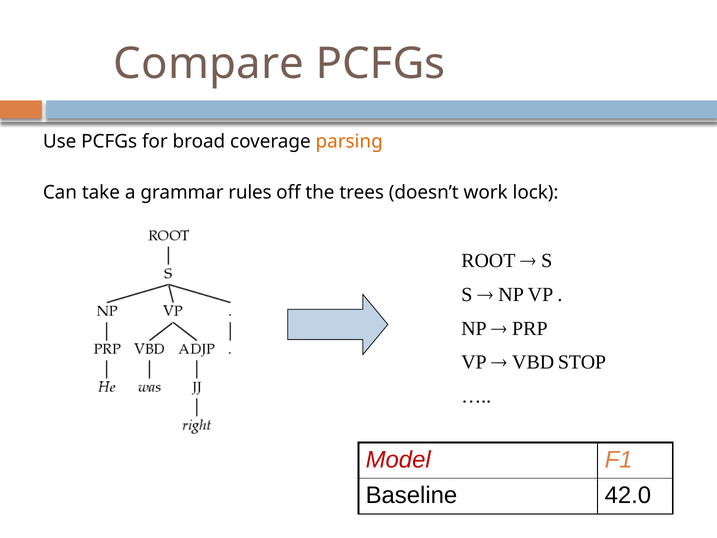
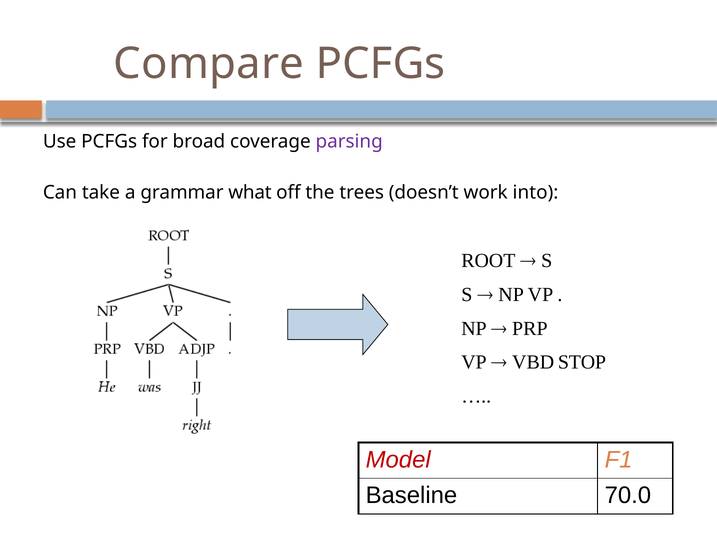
parsing colour: orange -> purple
rules: rules -> what
lock: lock -> into
42.0: 42.0 -> 70.0
